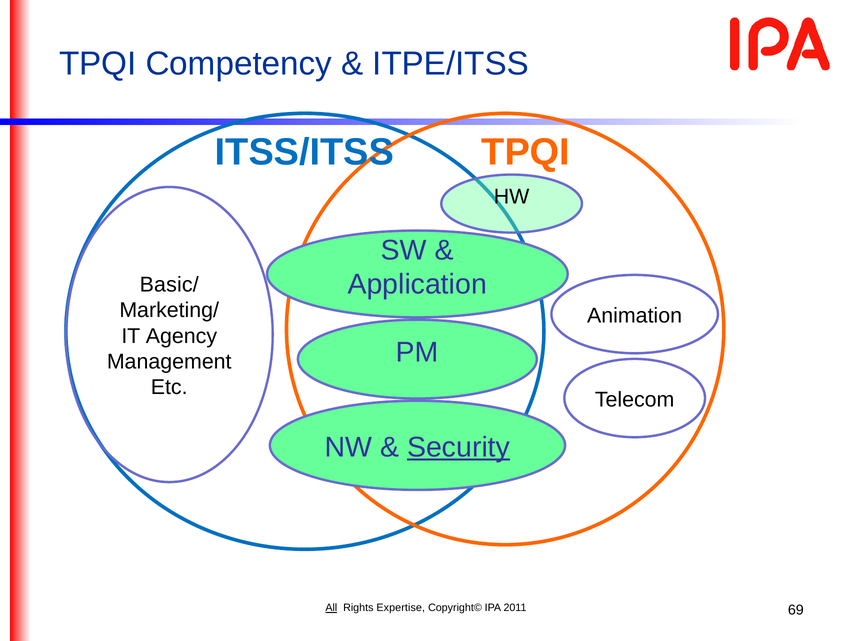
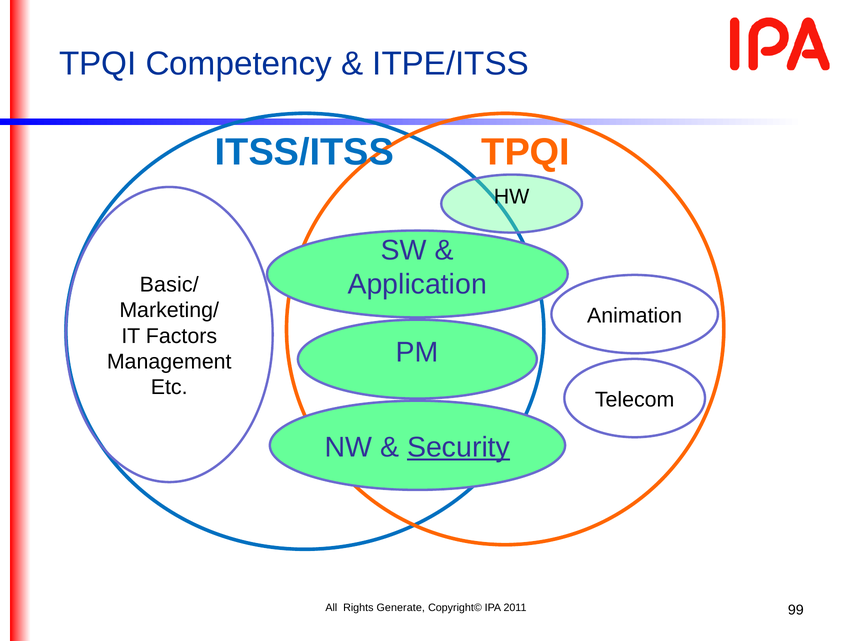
Agency: Agency -> Factors
All underline: present -> none
Expertise: Expertise -> Generate
69: 69 -> 99
